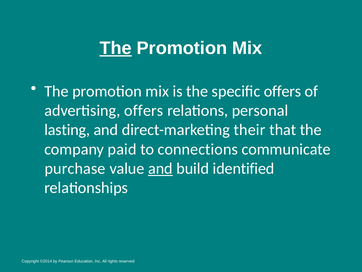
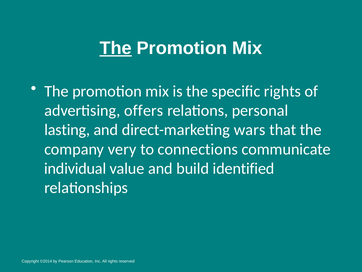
specific offers: offers -> rights
their: their -> wars
paid: paid -> very
purchase: purchase -> individual
and at (160, 168) underline: present -> none
